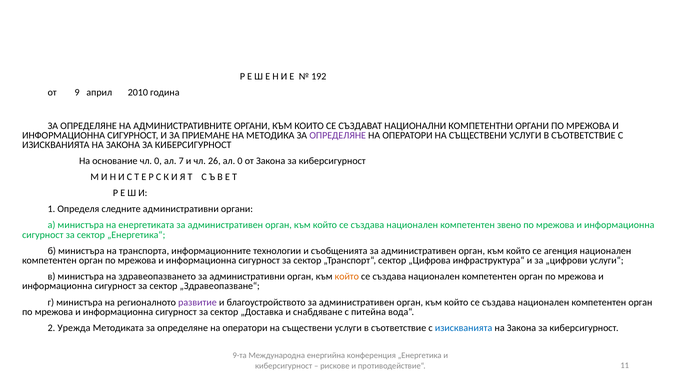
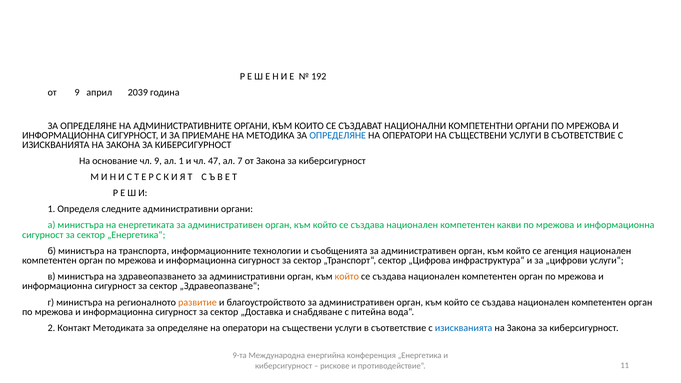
2010: 2010 -> 2039
ОПРЕДЕЛЯНЕ at (338, 135) colour: purple -> blue
чл 0: 0 -> 9
ал 7: 7 -> 1
26: 26 -> 47
ал 0: 0 -> 7
звено: звено -> какви
развитие colour: purple -> orange
Урежда: Урежда -> Контакт
